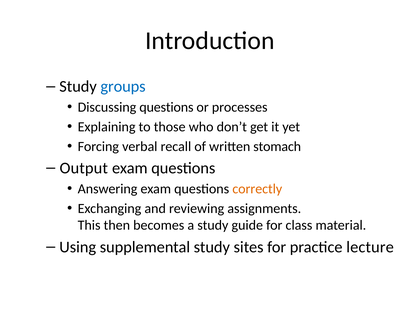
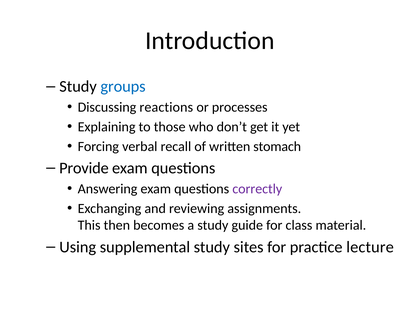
Discussing questions: questions -> reactions
Output: Output -> Provide
correctly colour: orange -> purple
